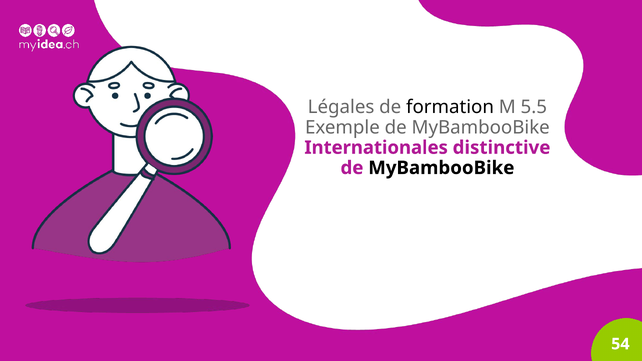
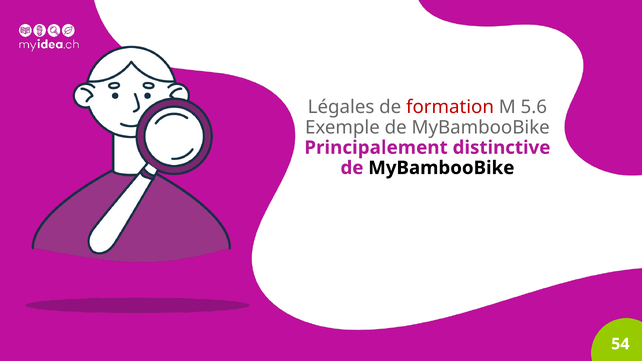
formation colour: black -> red
5.5: 5.5 -> 5.6
Internationales: Internationales -> Principalement
